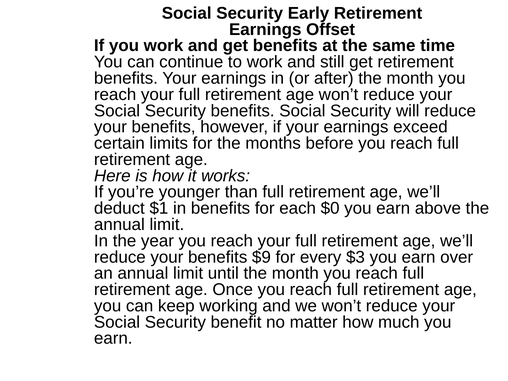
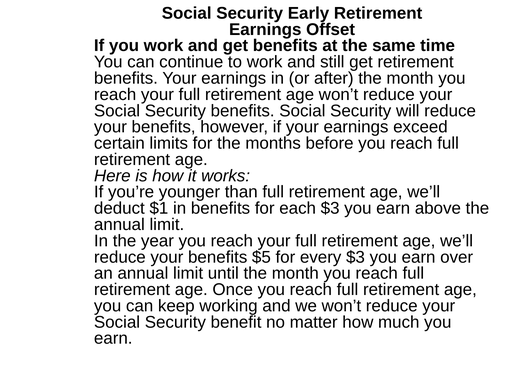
each $0: $0 -> $3
$9: $9 -> $5
